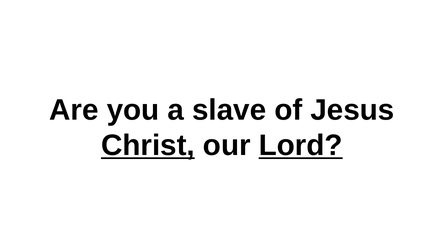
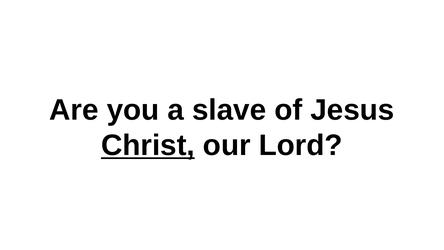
Lord underline: present -> none
